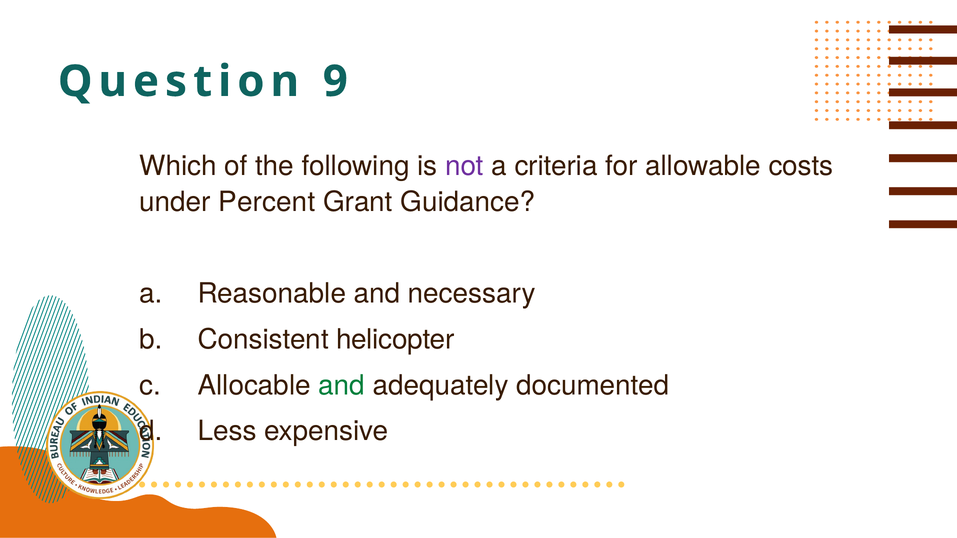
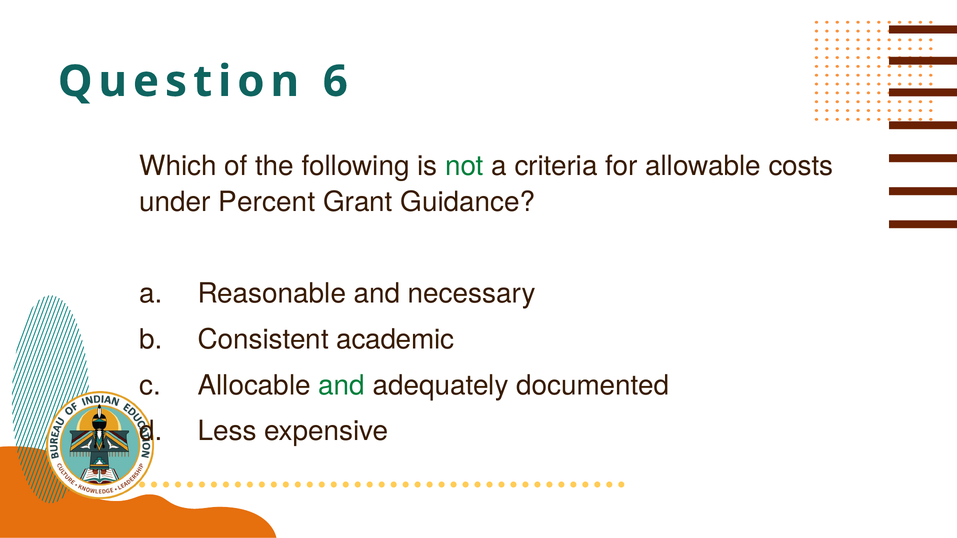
9: 9 -> 6
not colour: purple -> green
helicopter: helicopter -> academic
